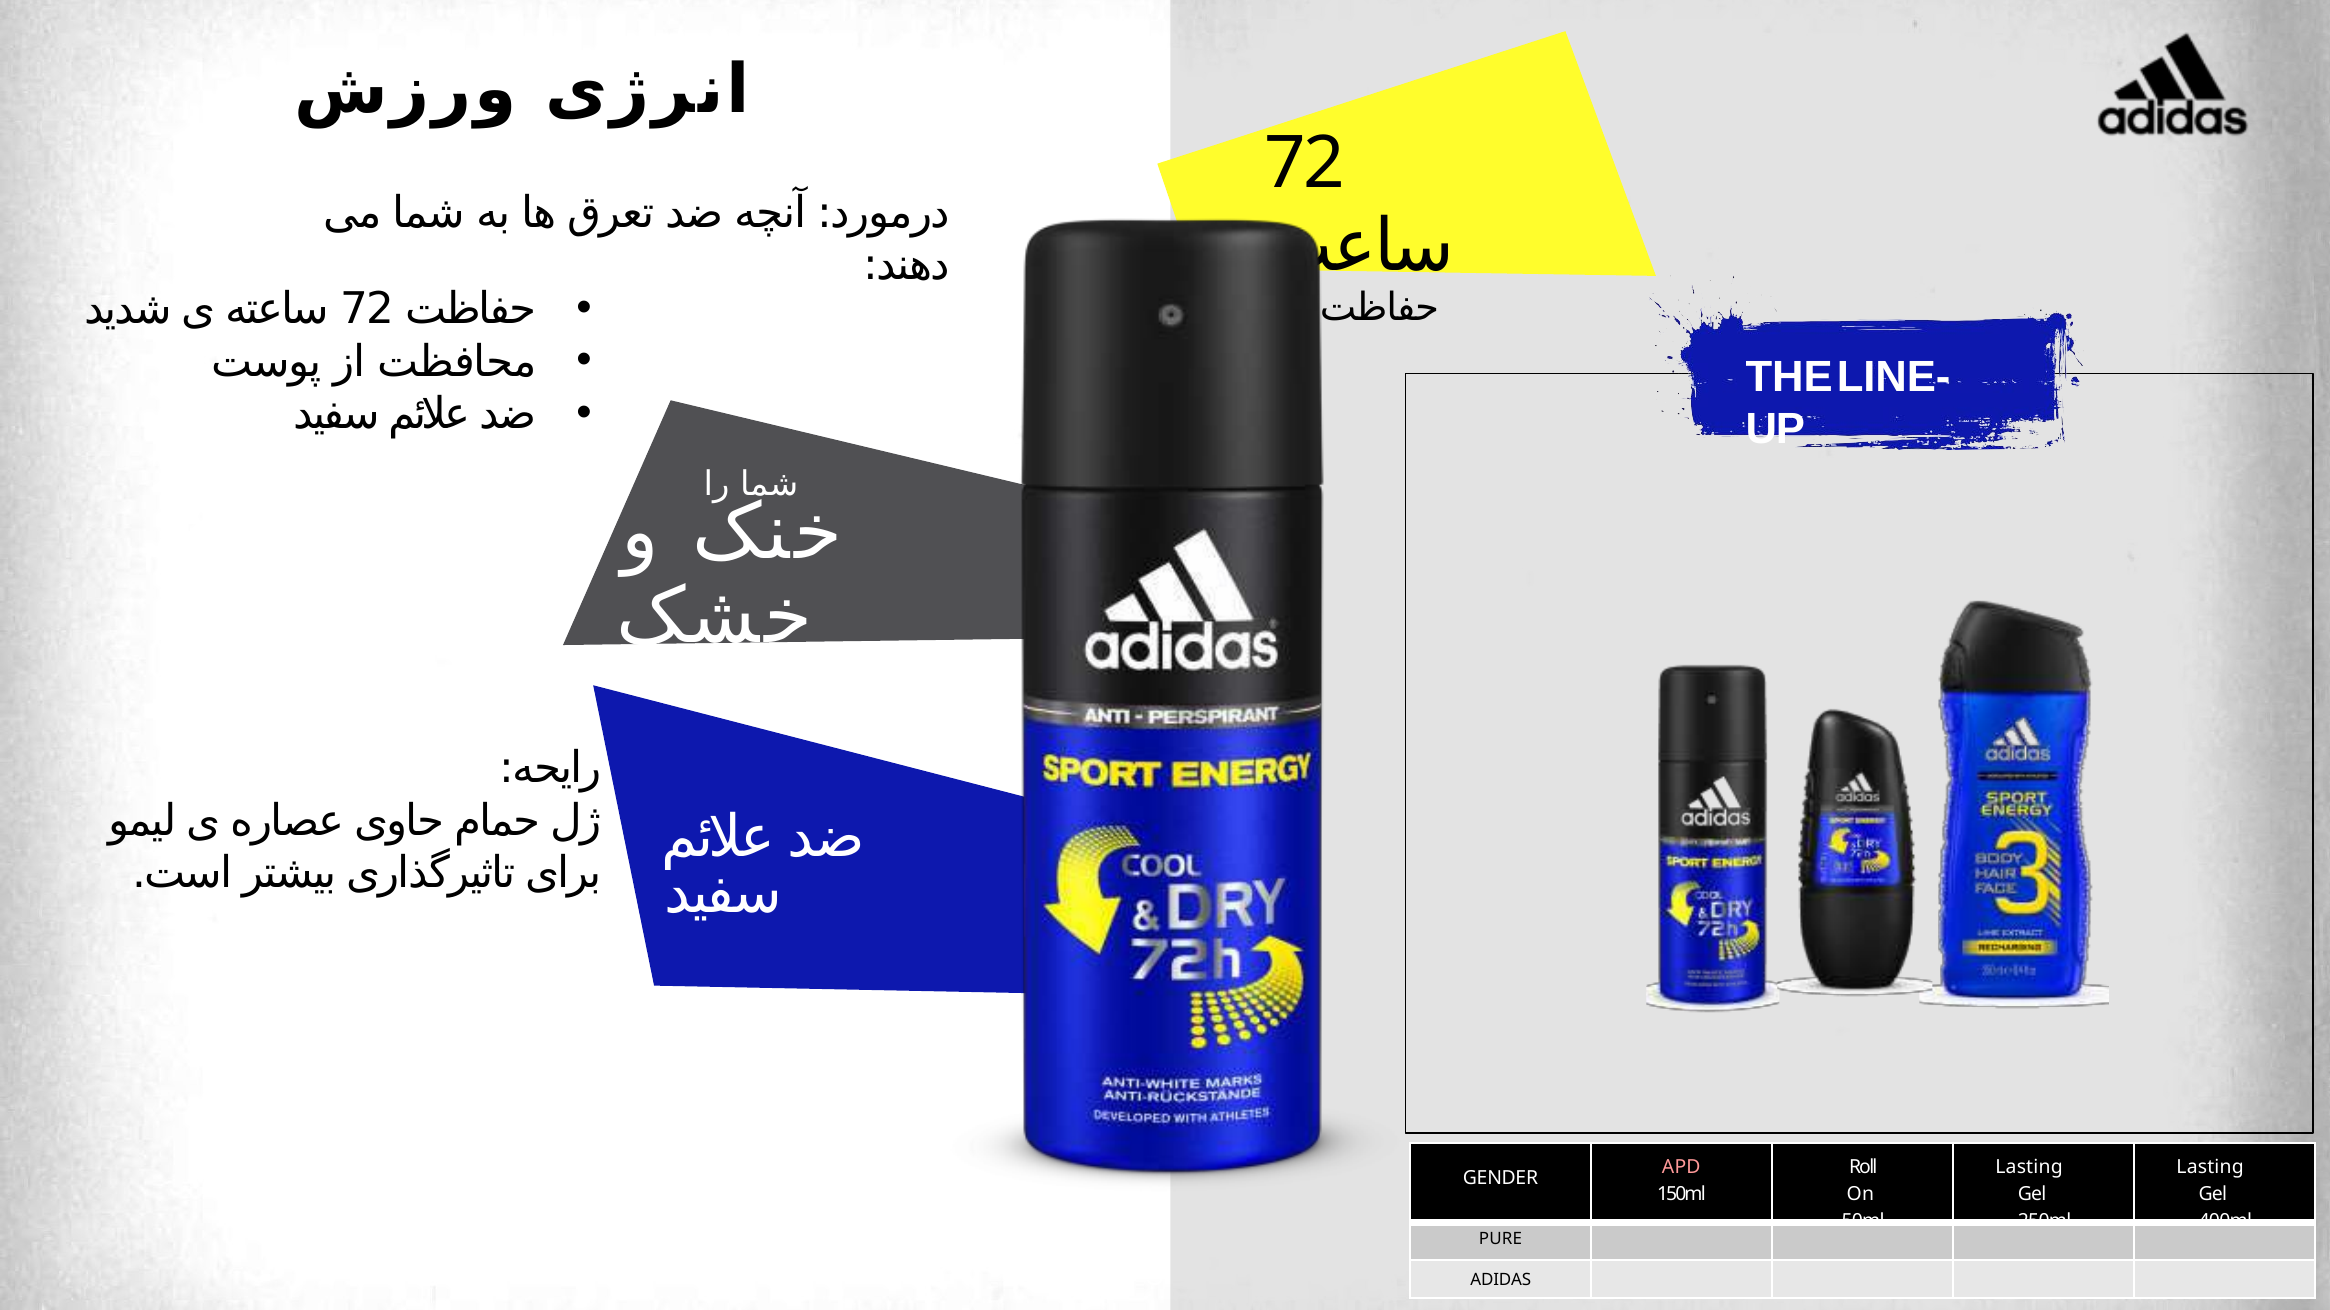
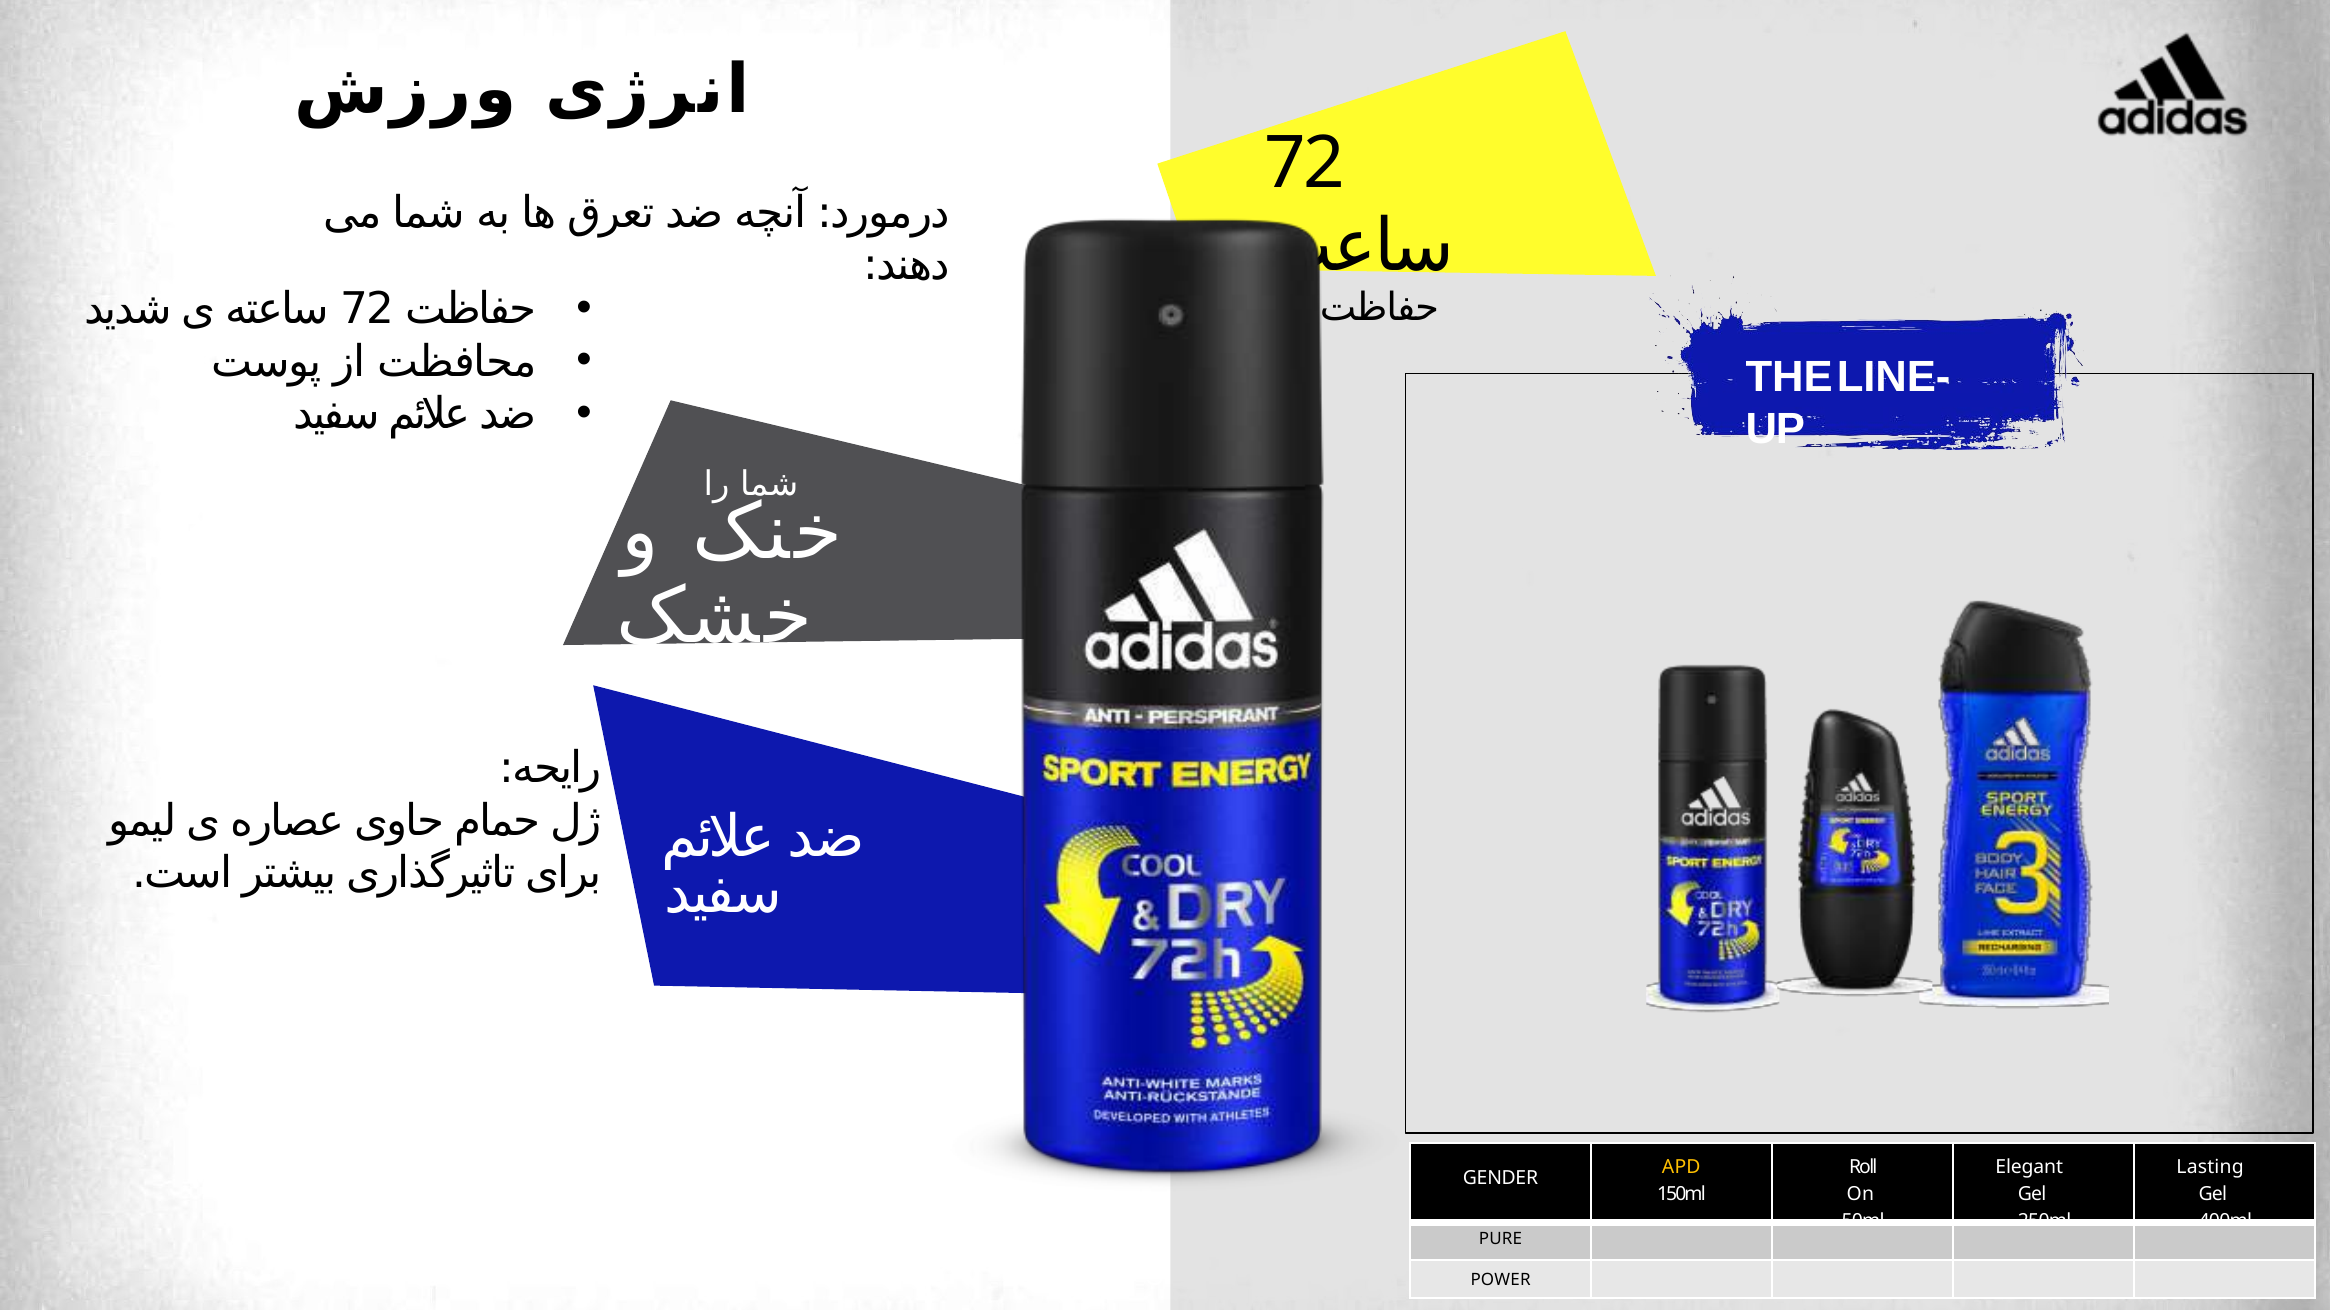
APD colour: pink -> yellow
Lasting at (2029, 1168): Lasting -> Elegant
ADIDAS: ADIDAS -> POWER
